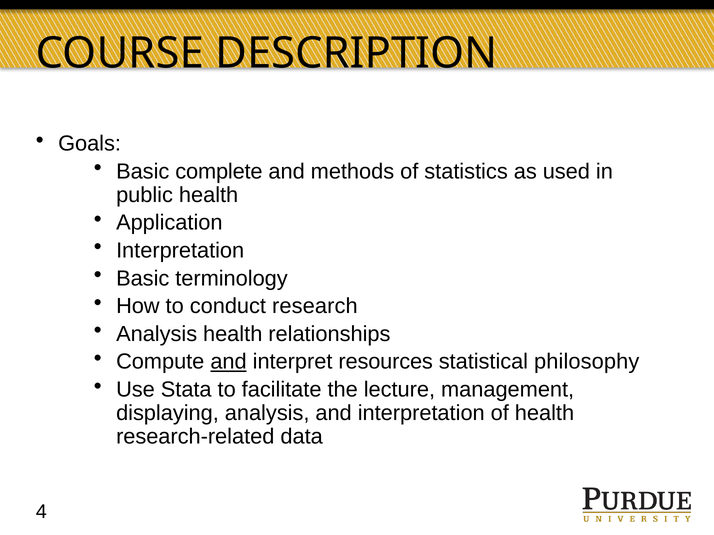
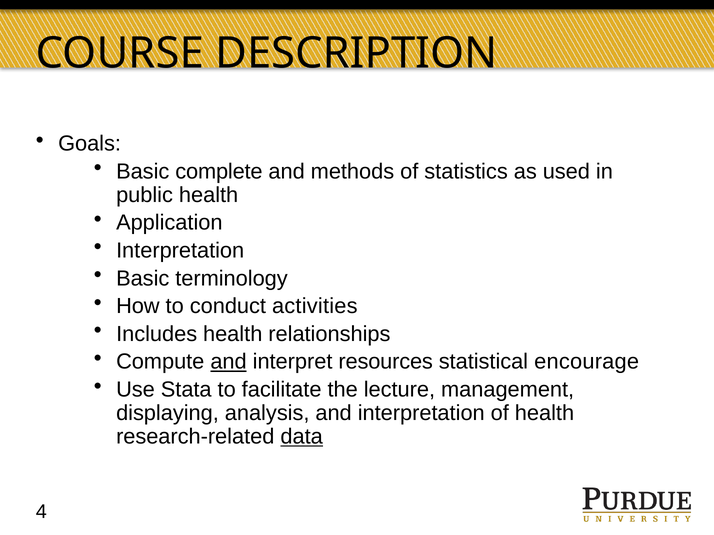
research: research -> activities
Analysis at (157, 334): Analysis -> Includes
philosophy: philosophy -> encourage
data underline: none -> present
